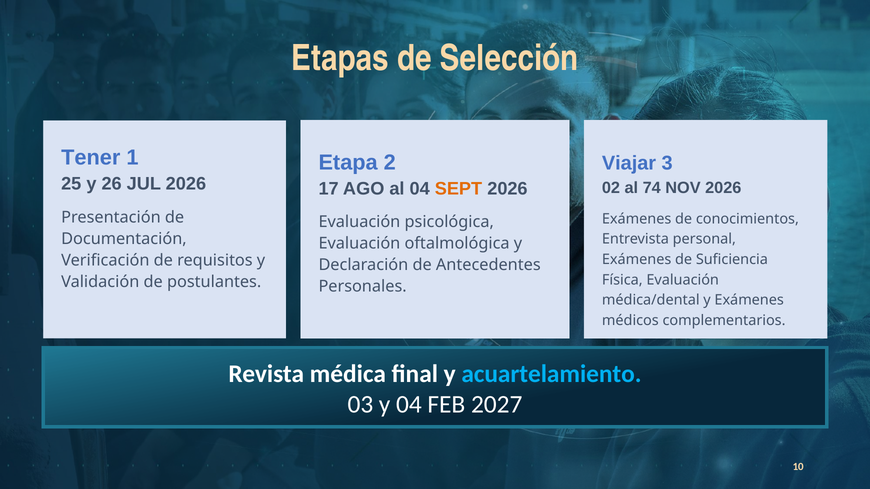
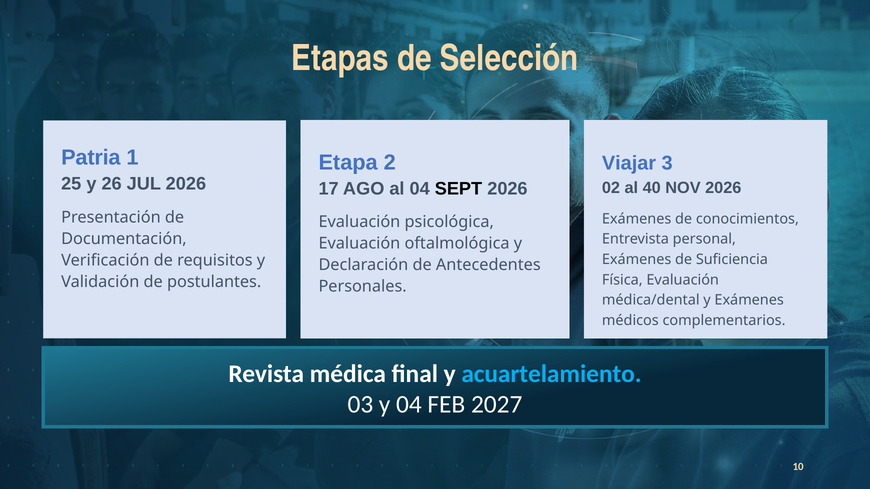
Tener: Tener -> Patria
SEPT colour: orange -> black
74: 74 -> 40
